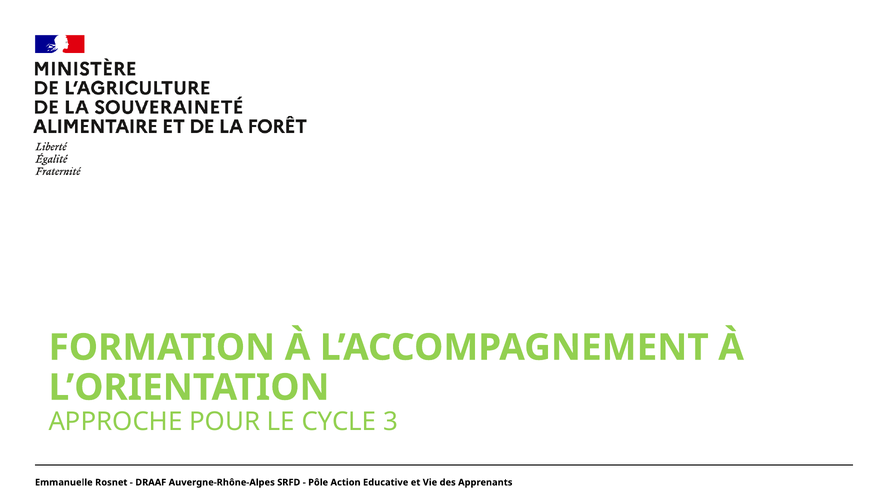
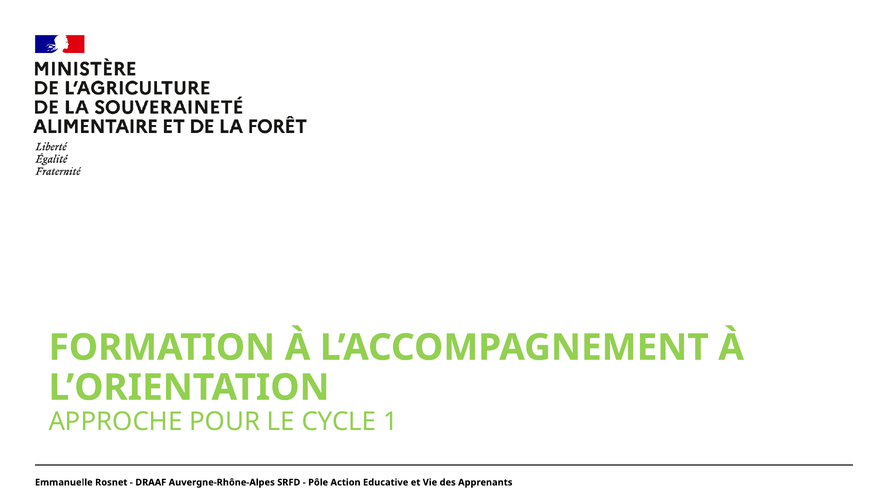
3: 3 -> 1
